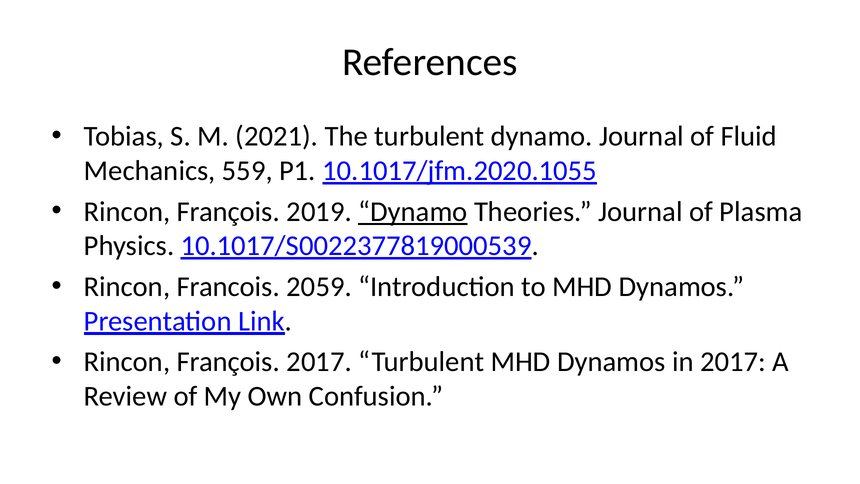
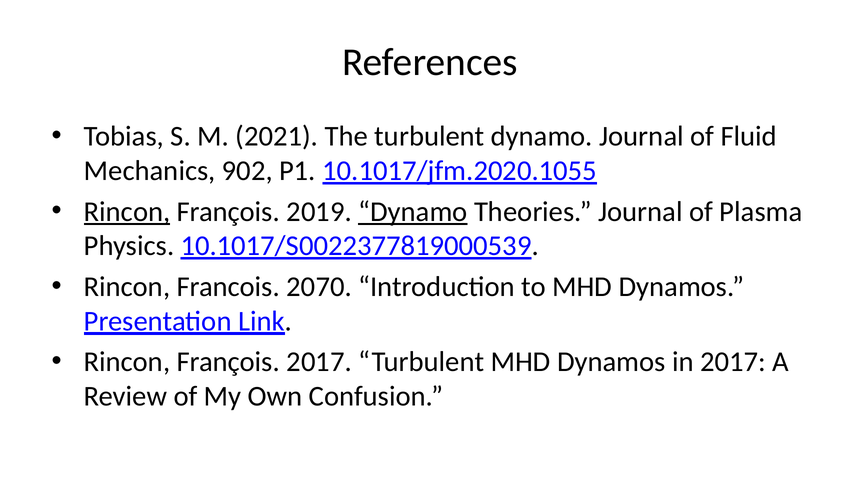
559: 559 -> 902
Rincon at (127, 211) underline: none -> present
2059: 2059 -> 2070
